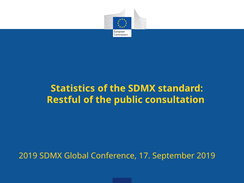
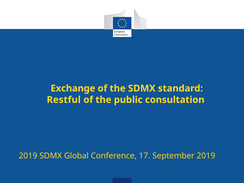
Statistics: Statistics -> Exchange
